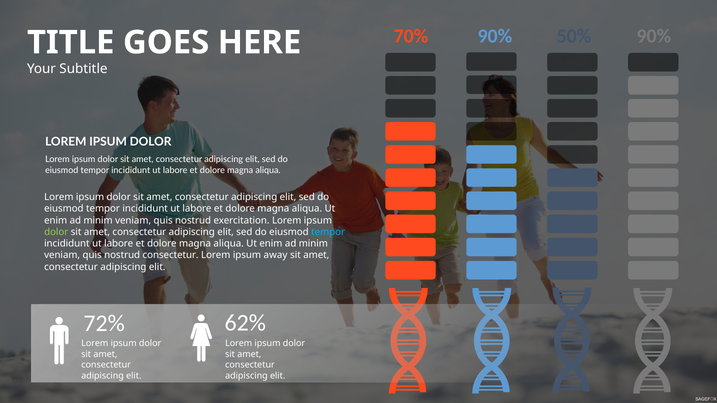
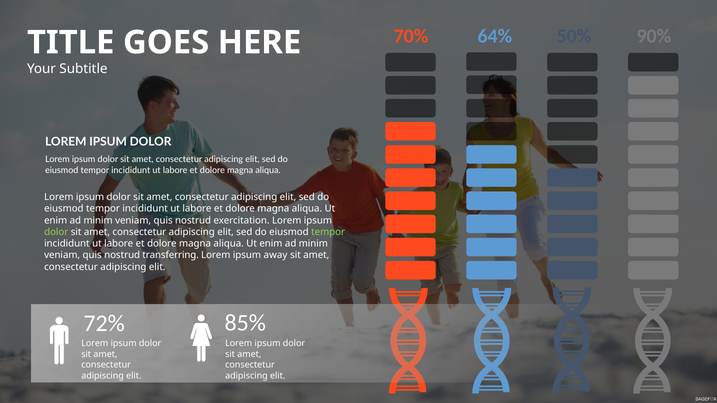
70% 90%: 90% -> 64%
tempor at (328, 232) colour: light blue -> light green
nostrud consectetur: consectetur -> transferring
62%: 62% -> 85%
